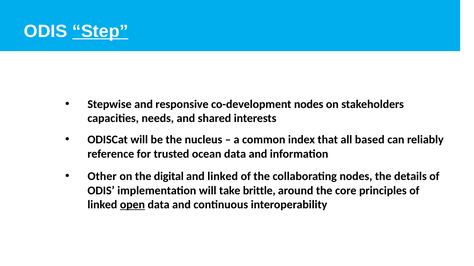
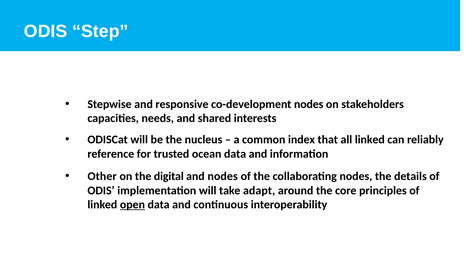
Step underline: present -> none
all based: based -> linked
and linked: linked -> nodes
brittle: brittle -> adapt
